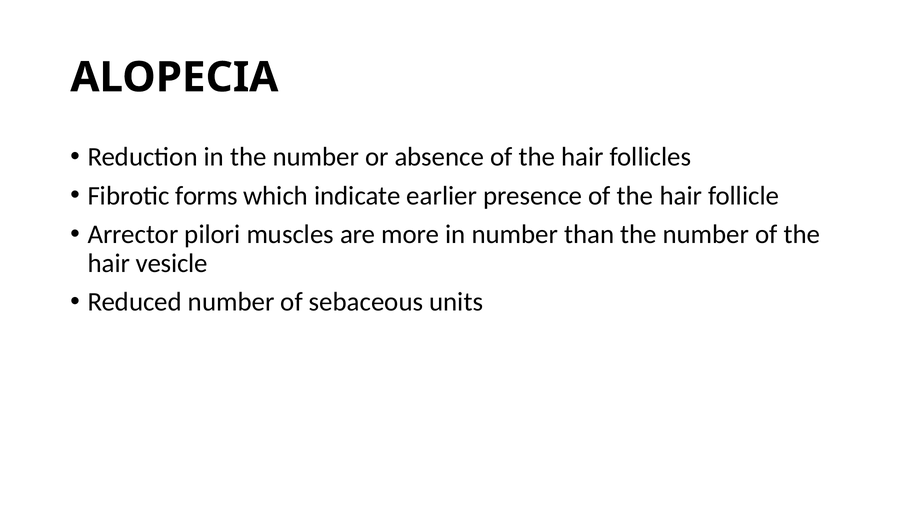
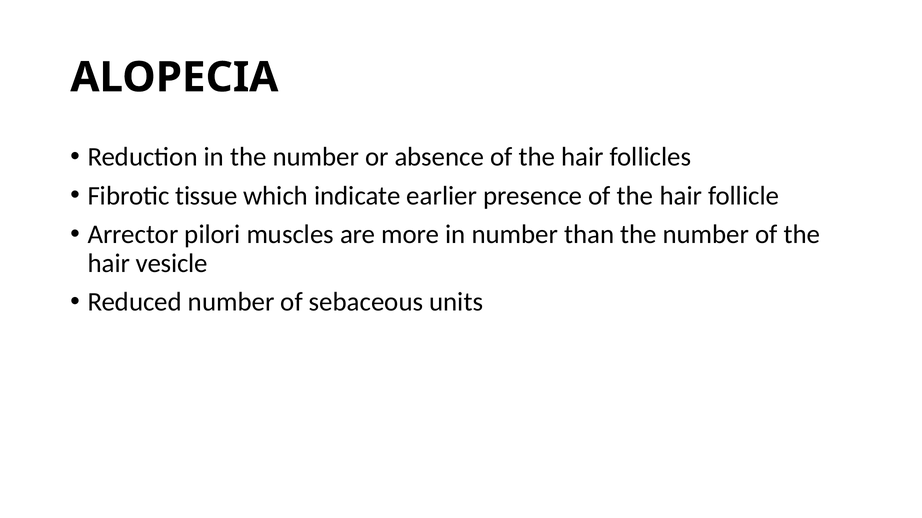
forms: forms -> tissue
